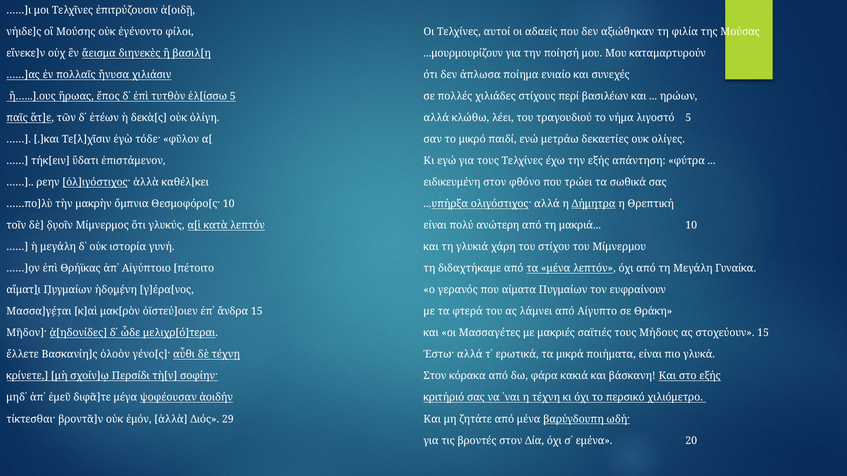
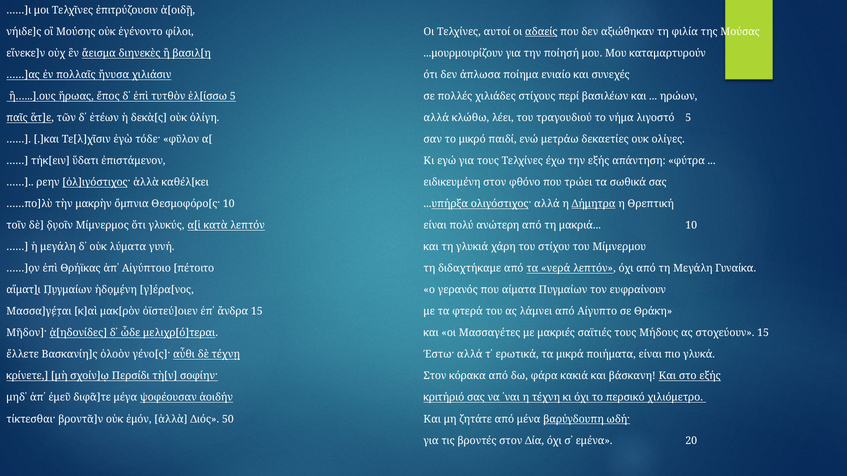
αδαείς underline: none -> present
ιστορία: ιστορία -> λύματα
τα μένα: μένα -> νερά
29: 29 -> 50
